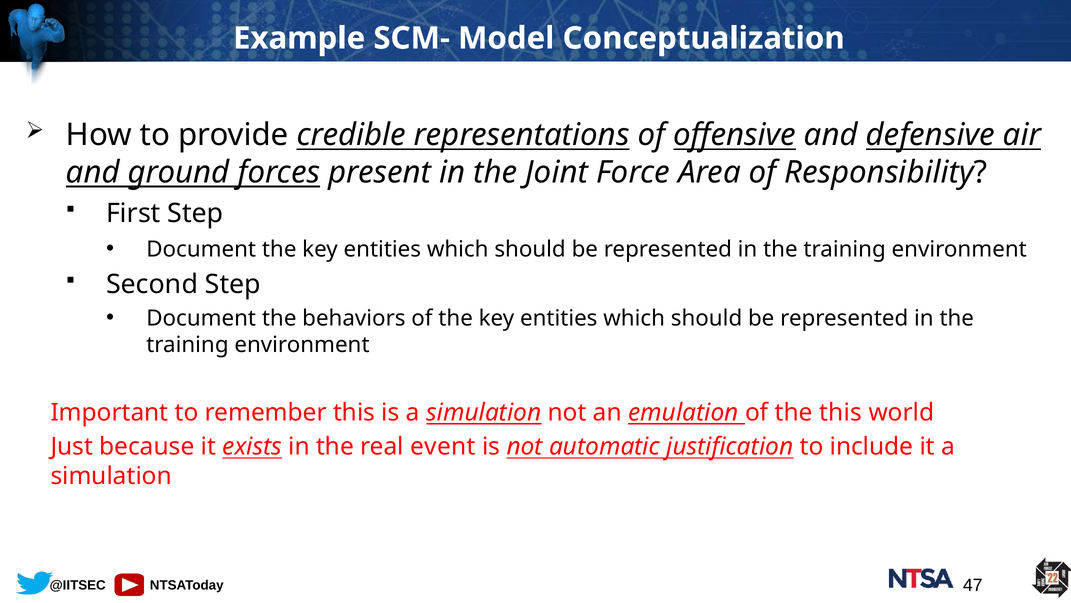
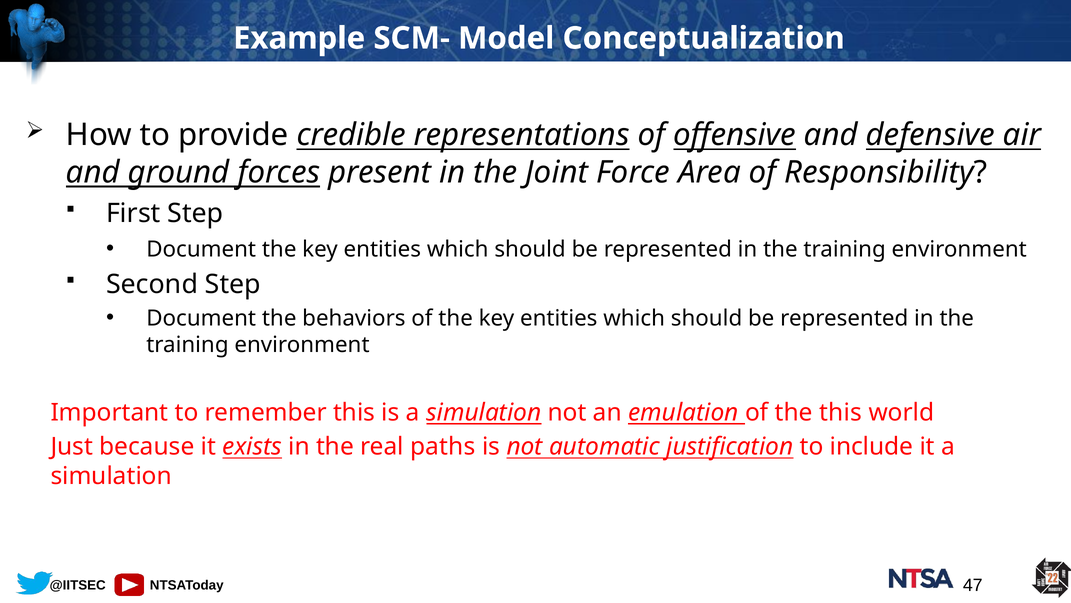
event: event -> paths
